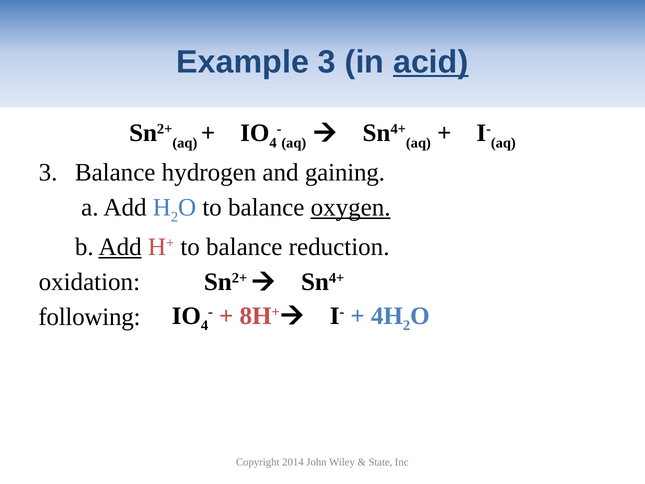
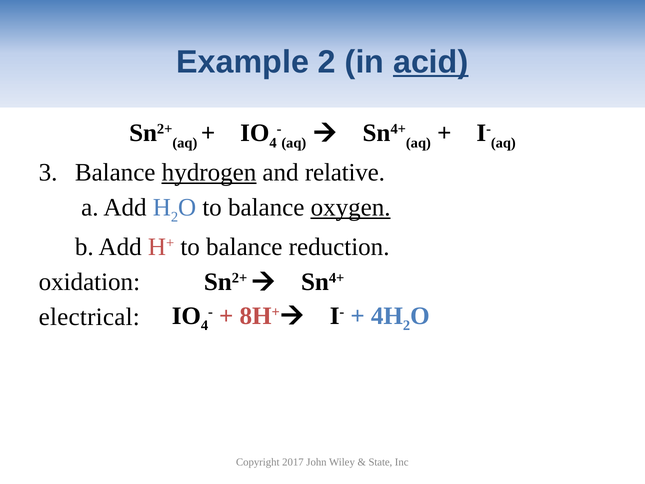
Example 3: 3 -> 2
hydrogen underline: none -> present
gaining: gaining -> relative
Add at (120, 247) underline: present -> none
following: following -> electrical
2014: 2014 -> 2017
